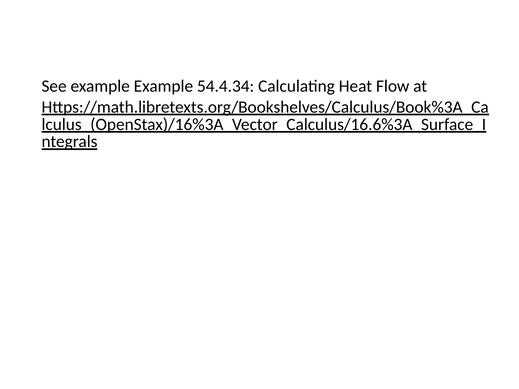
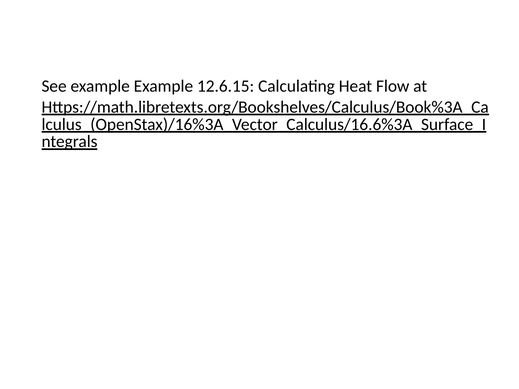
54.4.34: 54.4.34 -> 12.6.15
